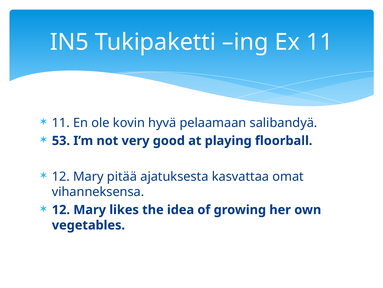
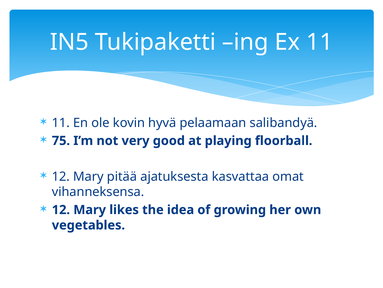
53: 53 -> 75
